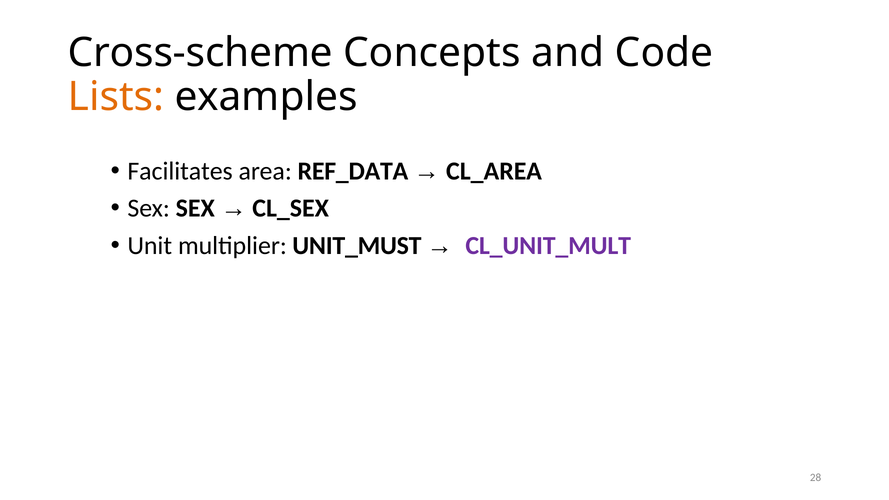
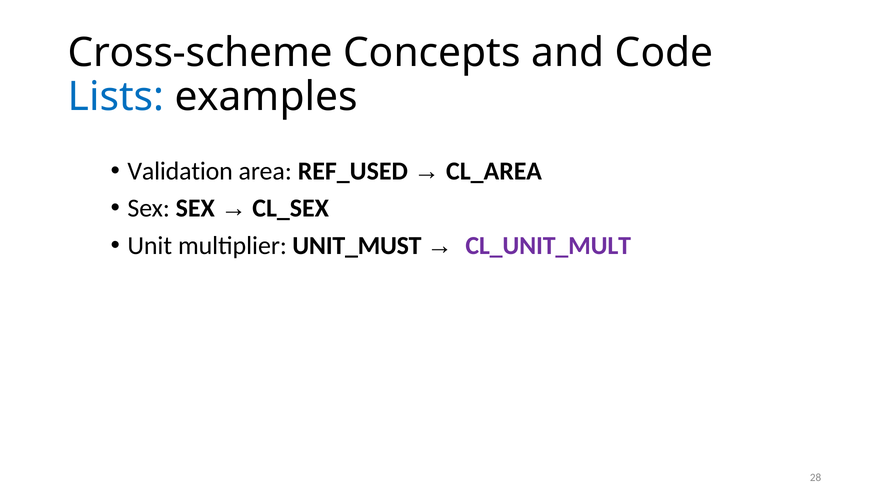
Lists colour: orange -> blue
Facilitates: Facilitates -> Validation
REF_DATA: REF_DATA -> REF_USED
